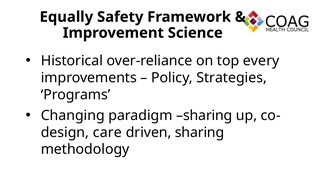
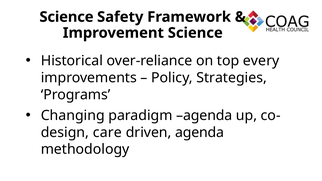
Equally at (66, 17): Equally -> Science
paradigm sharing: sharing -> agenda
driven sharing: sharing -> agenda
